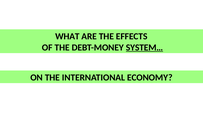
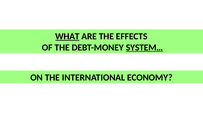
WHAT underline: none -> present
